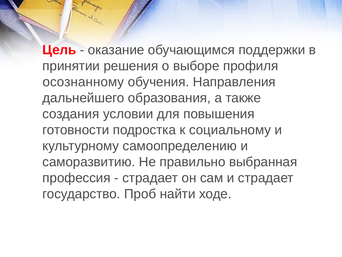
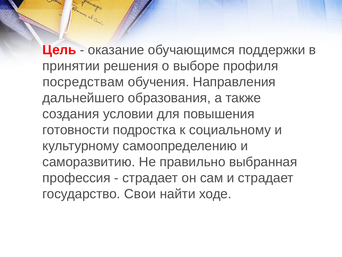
осознанному: осознанному -> посредствам
Проб: Проб -> Свои
